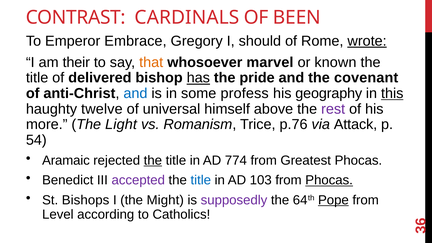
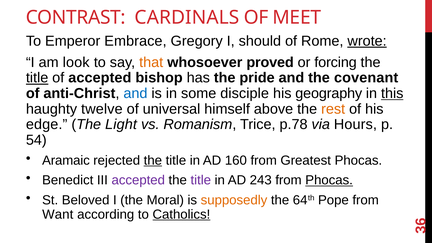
BEEN: BEEN -> MEET
their: their -> look
marvel: marvel -> proved
known: known -> forcing
title at (37, 78) underline: none -> present
of delivered: delivered -> accepted
has underline: present -> none
profess: profess -> disciple
rest colour: purple -> orange
more: more -> edge
p.76: p.76 -> p.78
Attack: Attack -> Hours
774: 774 -> 160
title at (201, 180) colour: blue -> purple
103: 103 -> 243
Bishops: Bishops -> Beloved
Might: Might -> Moral
supposedly colour: purple -> orange
Pope underline: present -> none
Level: Level -> Want
Catholics underline: none -> present
